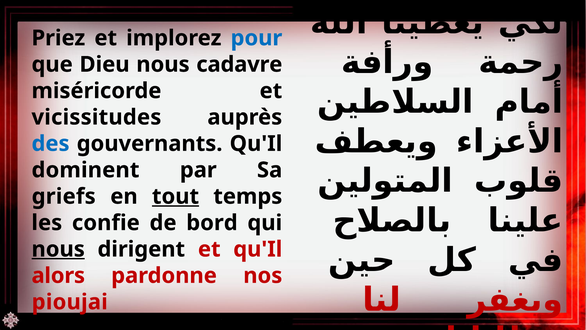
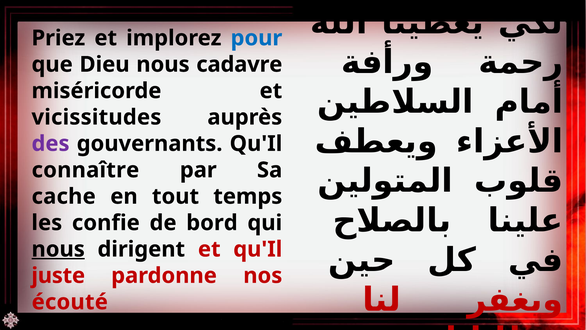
des colour: blue -> purple
dominent: dominent -> connaître
griefs: griefs -> cache
tout underline: present -> none
alors: alors -> juste
pioujai: pioujai -> écouté
